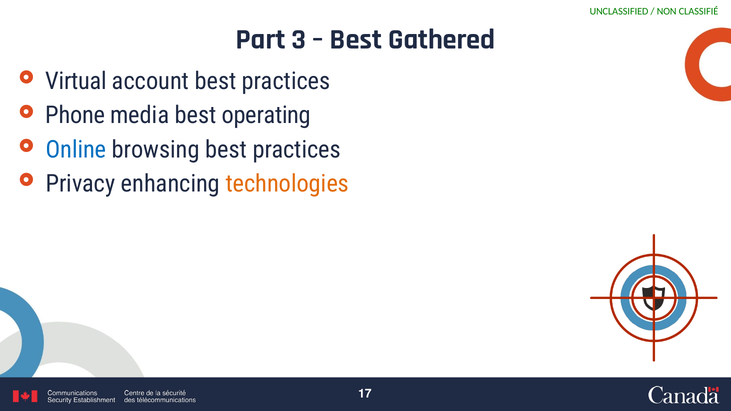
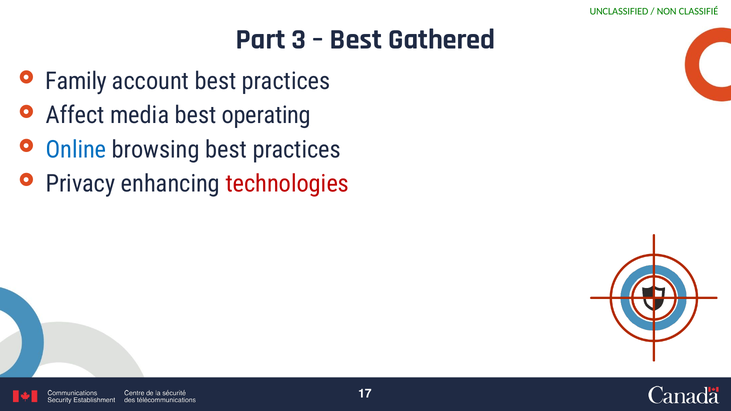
Virtual: Virtual -> Family
Phone: Phone -> Affect
technologies colour: orange -> red
